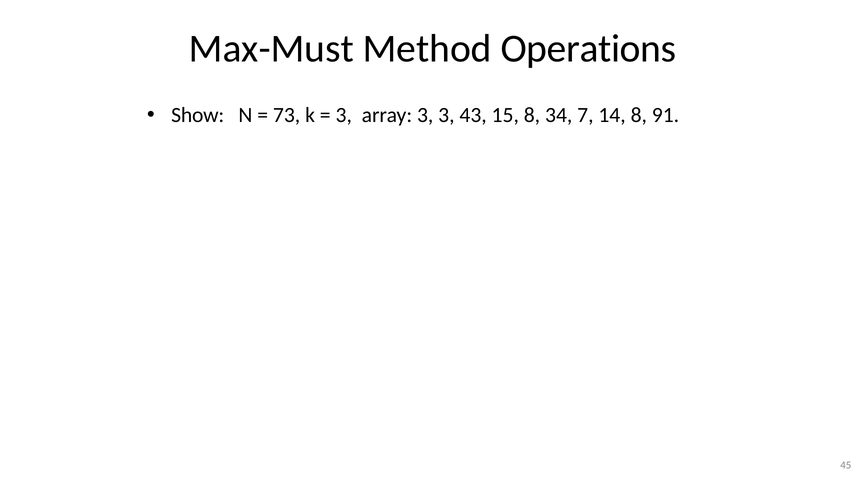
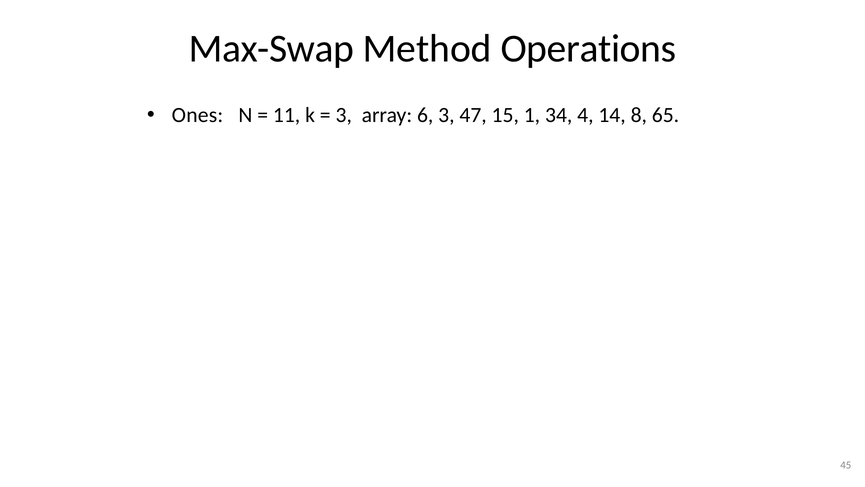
Max-Must: Max-Must -> Max-Swap
Show: Show -> Ones
73: 73 -> 11
array 3: 3 -> 6
43: 43 -> 47
15 8: 8 -> 1
7: 7 -> 4
91: 91 -> 65
